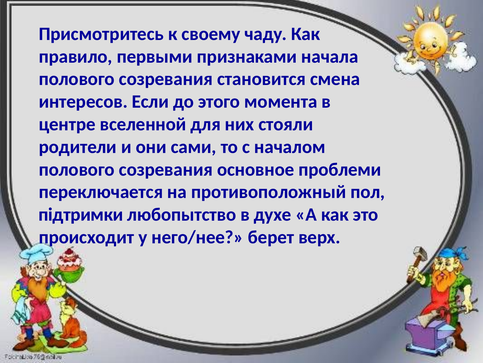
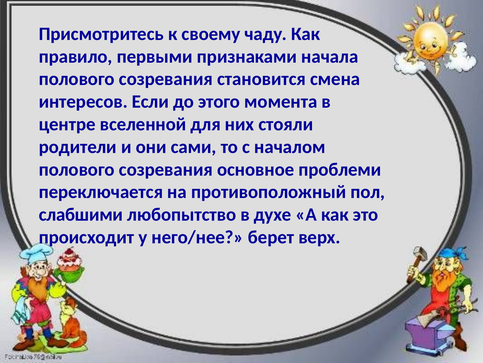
підтримки: підтримки -> слабшими
